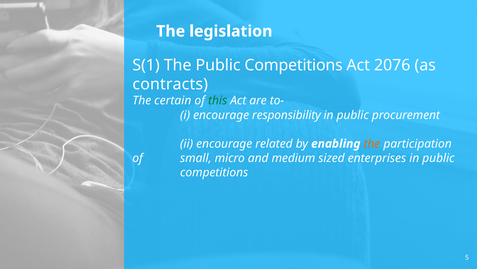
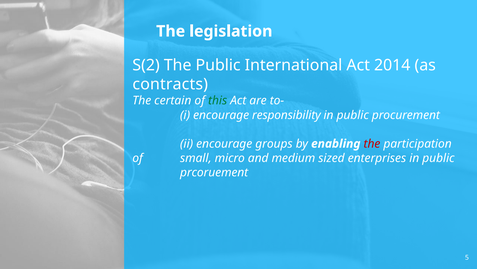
S(1: S(1 -> S(2
The Public Competitions: Competitions -> International
2076: 2076 -> 2014
related: related -> groups
the at (372, 143) colour: orange -> red
competitions at (214, 172): competitions -> prcoruement
